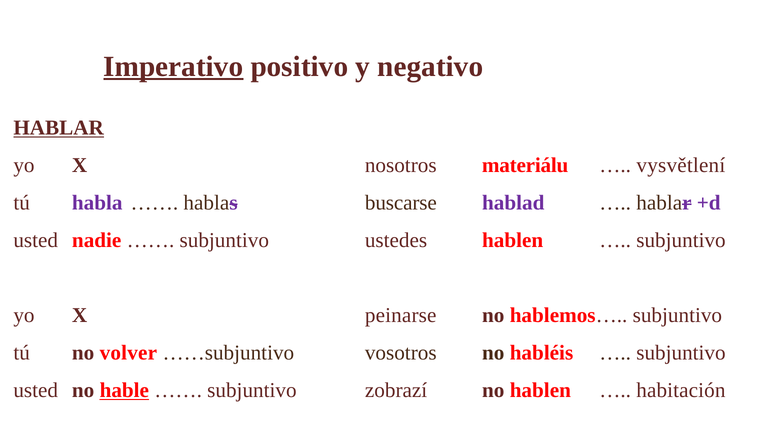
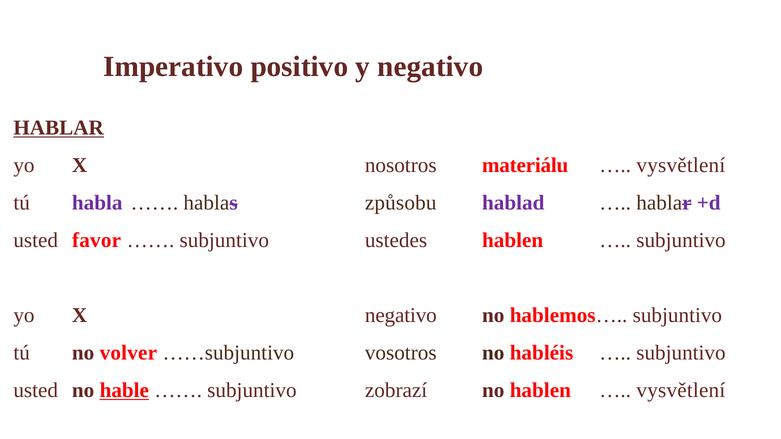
Imperativo underline: present -> none
buscarse: buscarse -> způsobu
nadie: nadie -> favor
X peinarse: peinarse -> negativo
habitación at (681, 391): habitación -> vysvětlení
